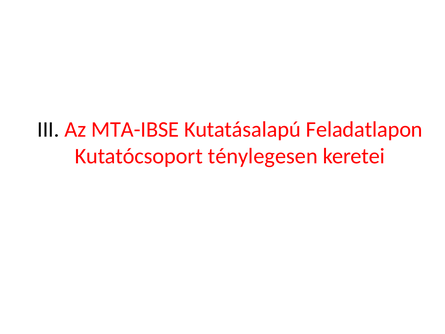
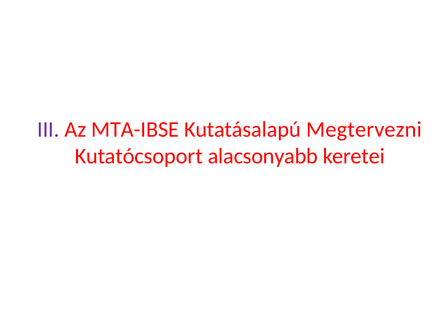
III colour: black -> purple
Feladatlapon: Feladatlapon -> Megtervezni
ténylegesen: ténylegesen -> alacsonyabb
